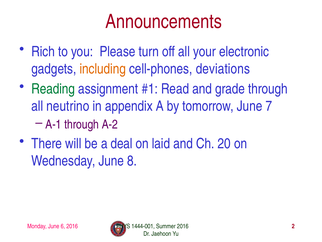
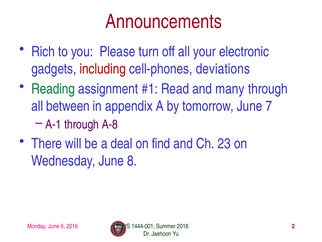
including colour: orange -> red
grade: grade -> many
neutrino: neutrino -> between
A-2: A-2 -> A-8
laid: laid -> find
20: 20 -> 23
